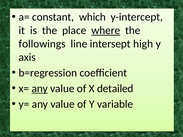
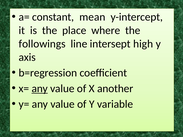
which: which -> mean
where underline: present -> none
detailed: detailed -> another
